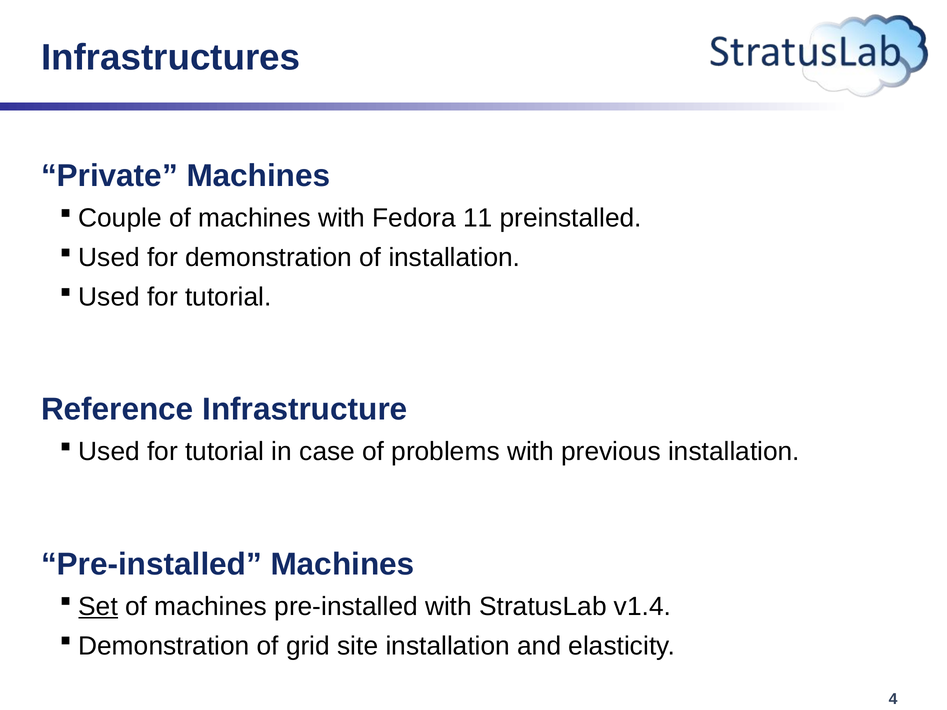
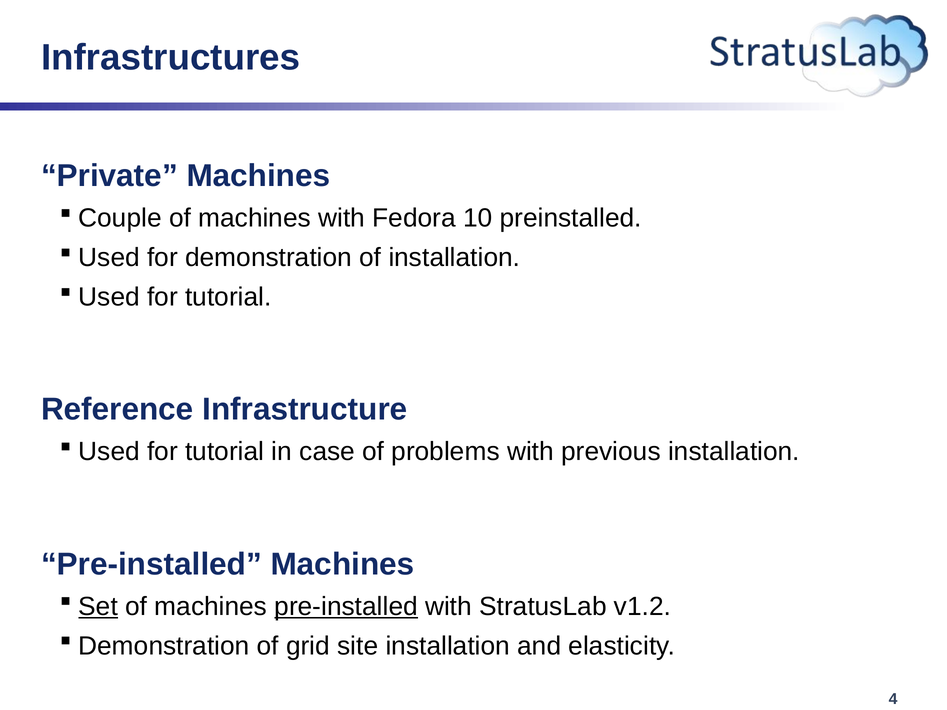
11: 11 -> 10
pre-installed at (346, 607) underline: none -> present
v1.4: v1.4 -> v1.2
